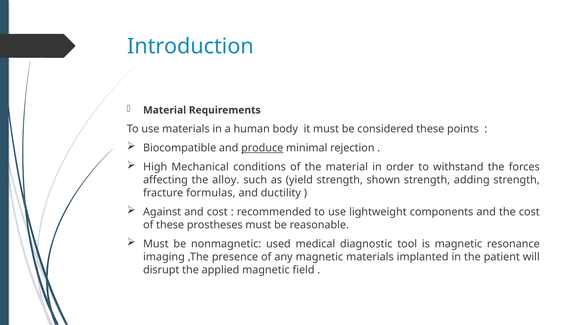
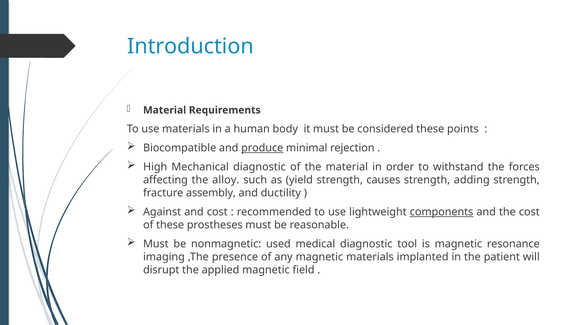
Mechanical conditions: conditions -> diagnostic
shown: shown -> causes
formulas: formulas -> assembly
components underline: none -> present
